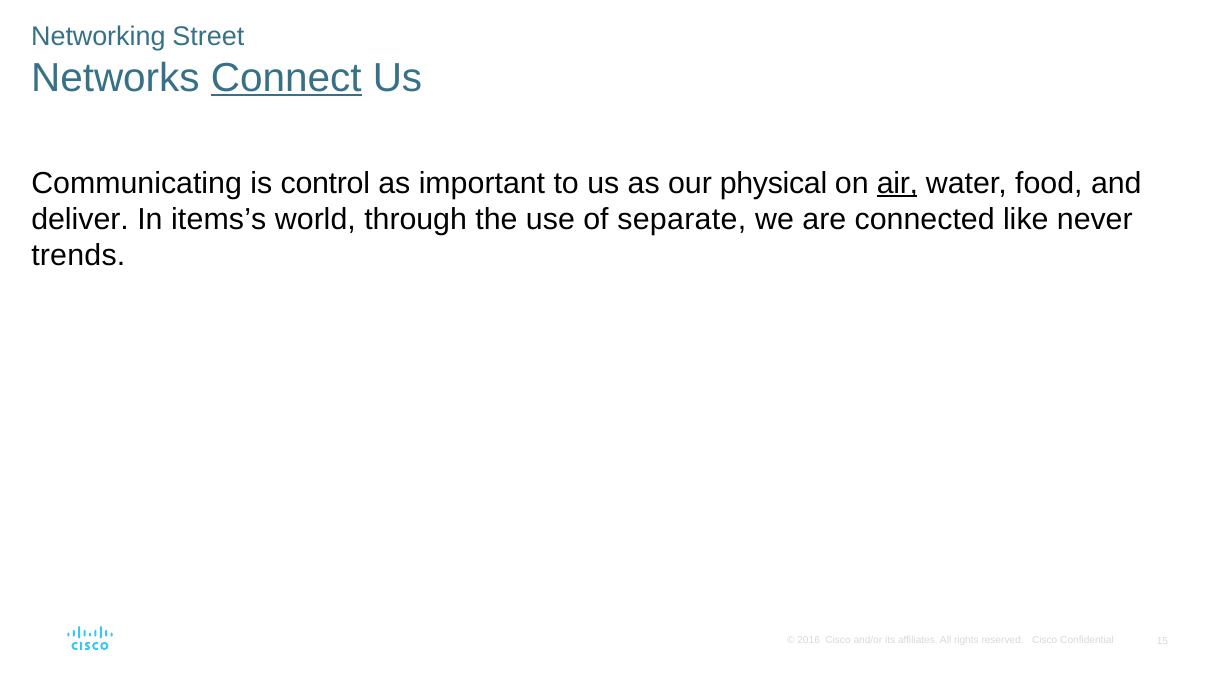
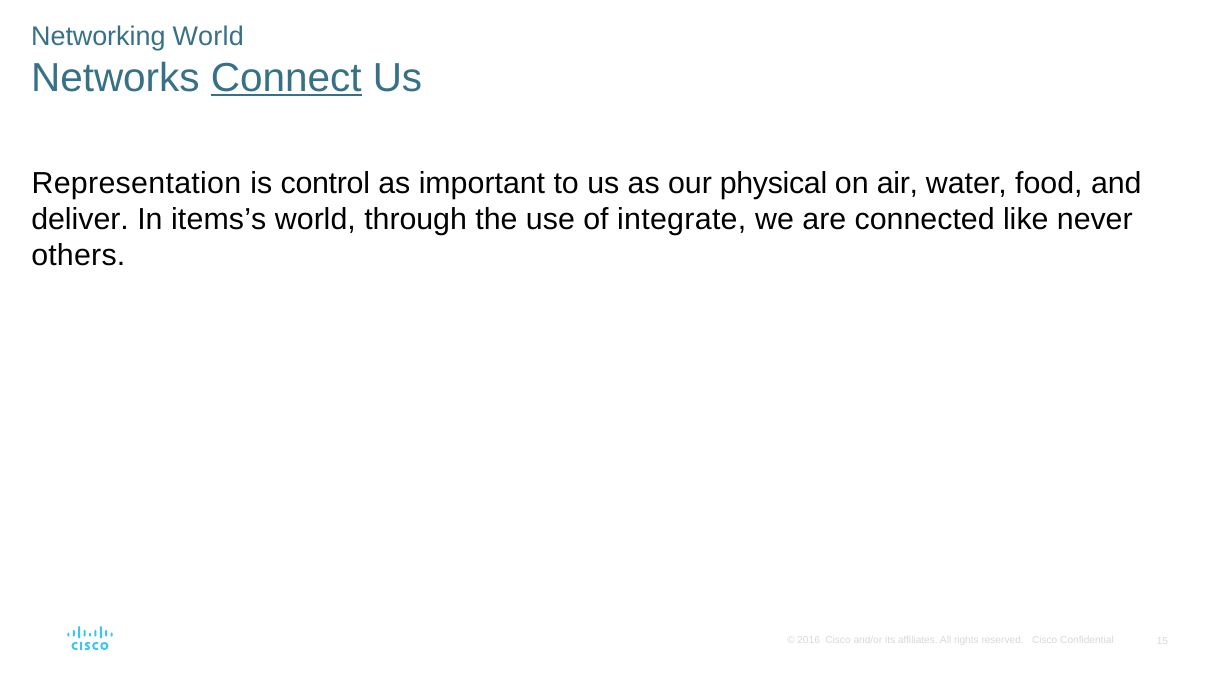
Networking Street: Street -> World
Communicating: Communicating -> Representation
air underline: present -> none
separate: separate -> integrate
trends: trends -> others
